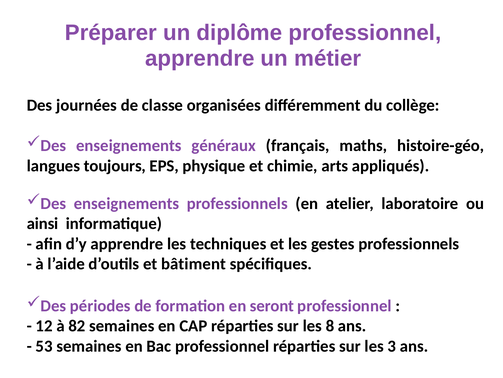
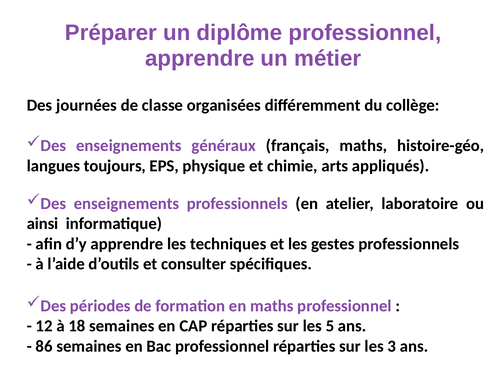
bâtiment: bâtiment -> consulter
en seront: seront -> maths
82: 82 -> 18
8: 8 -> 5
53: 53 -> 86
